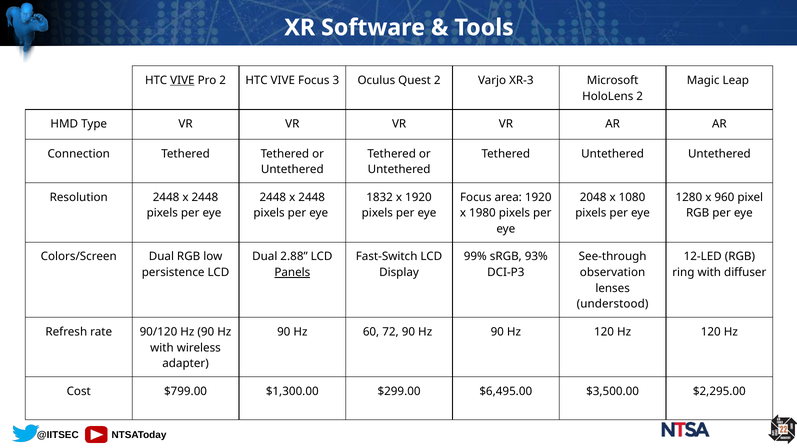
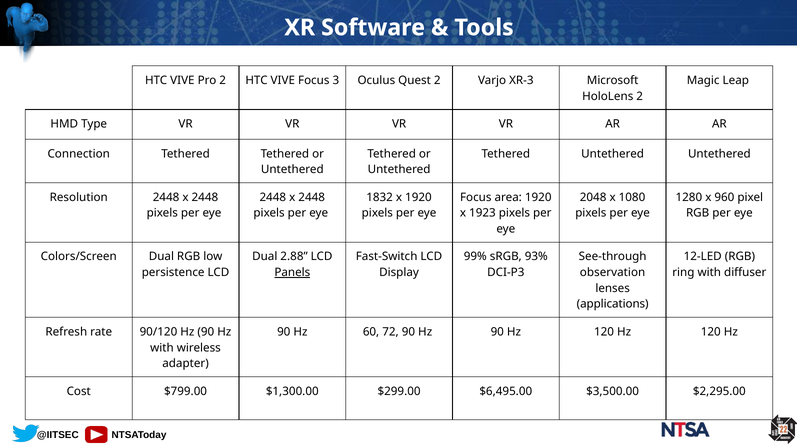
VIVE at (182, 80) underline: present -> none
1980: 1980 -> 1923
understood: understood -> applications
